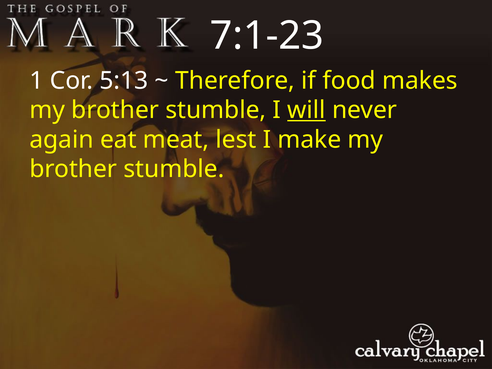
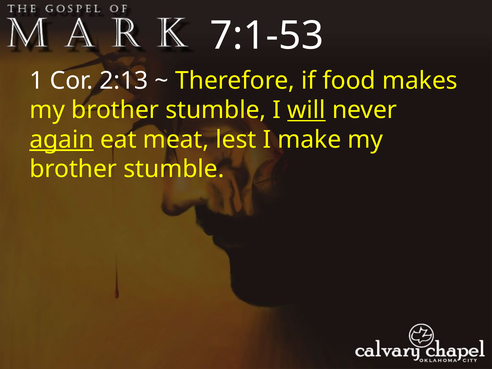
7:1-23: 7:1-23 -> 7:1-53
5:13: 5:13 -> 2:13
again underline: none -> present
